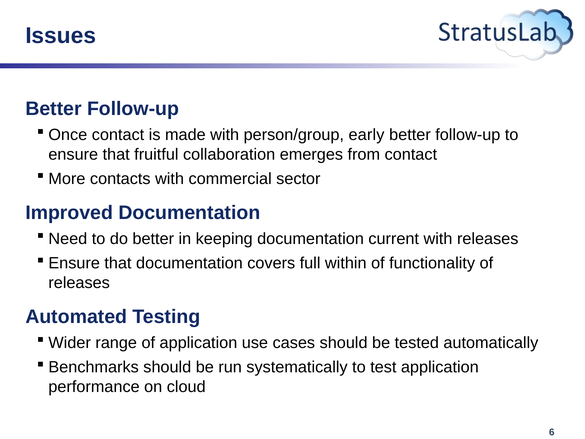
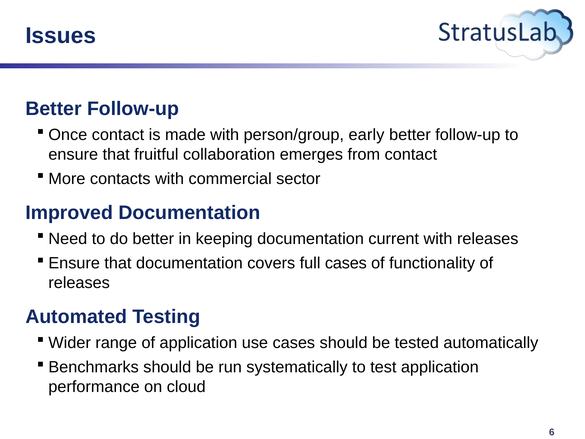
full within: within -> cases
